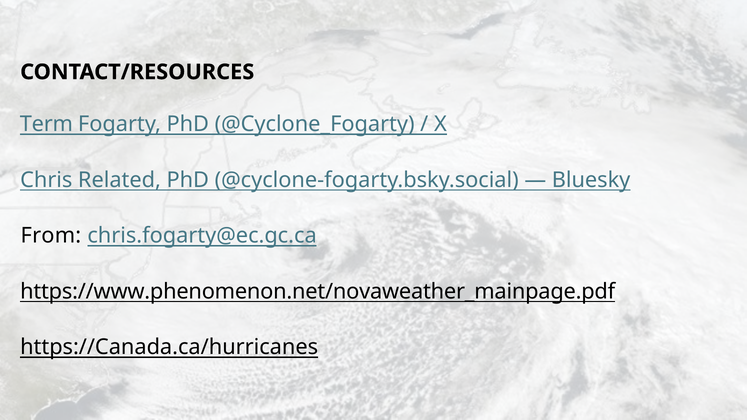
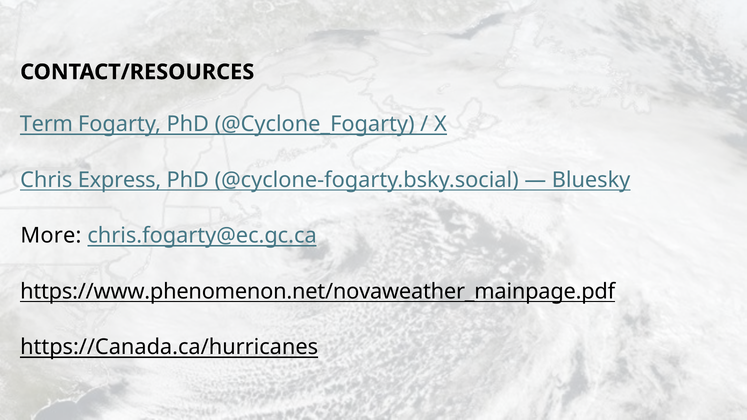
Related: Related -> Express
From: From -> More
